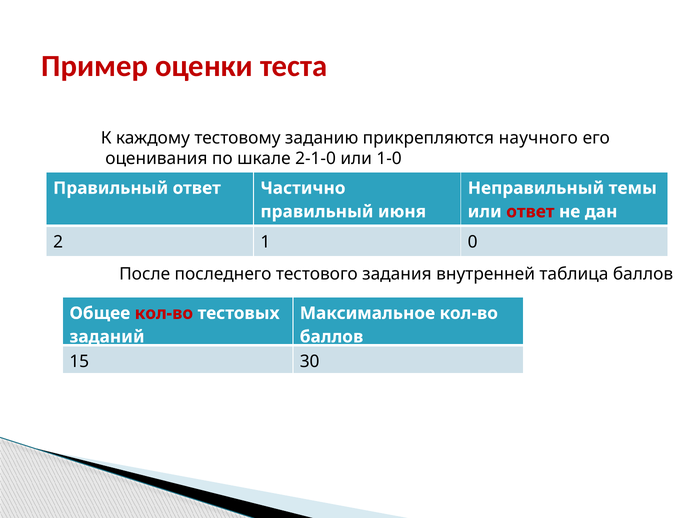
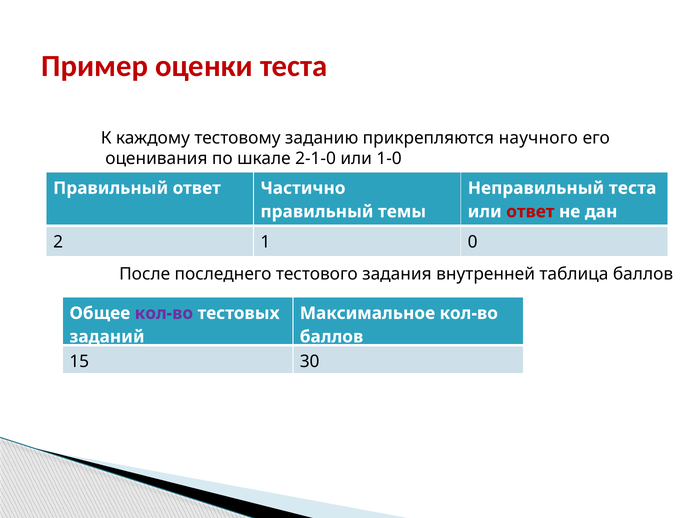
Неправильный темы: темы -> теста
июня: июня -> темы
кол-во at (164, 313) colour: red -> purple
